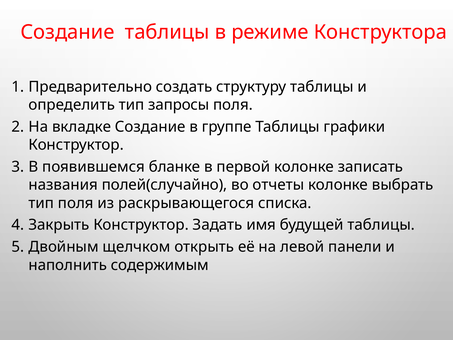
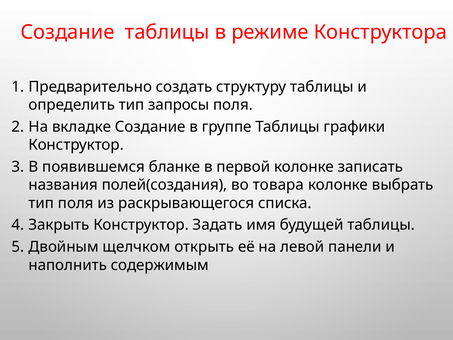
полей(случайно: полей(случайно -> полей(создания
отчеты: отчеты -> товара
